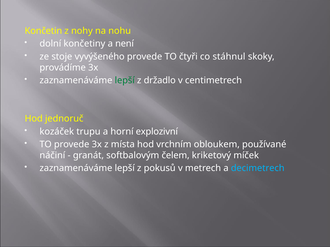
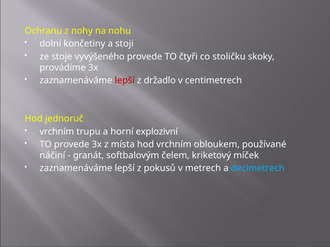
Končetin: Končetin -> Ochranu
není: není -> stoji
stáhnul: stáhnul -> stoličku
lepší at (125, 80) colour: green -> red
kozáček at (57, 132): kozáček -> vrchním
